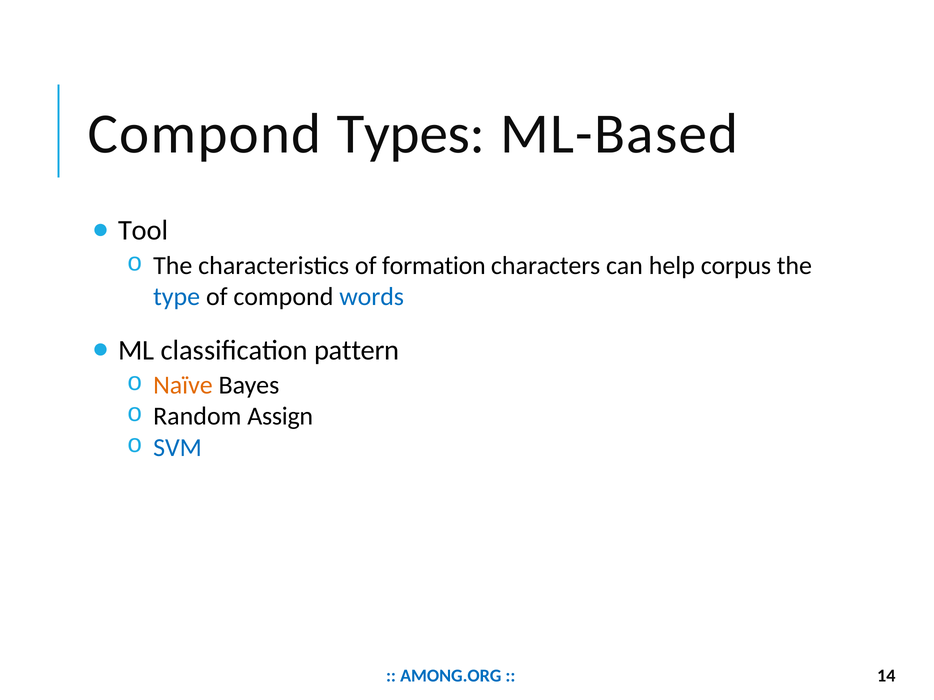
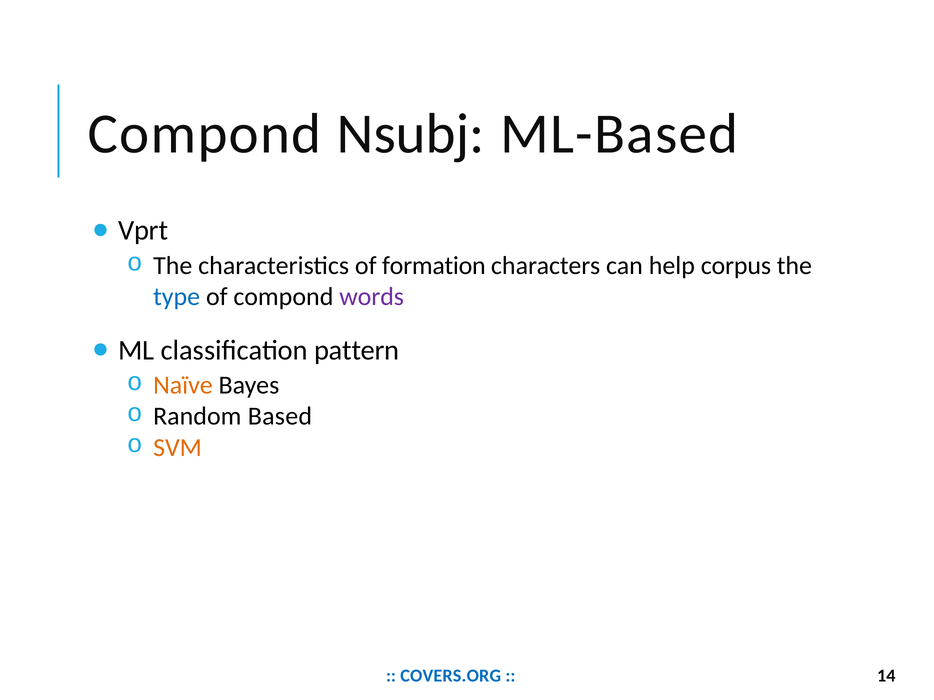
Types: Types -> Nsubj
Tool: Tool -> Vprt
words colour: blue -> purple
Assign: Assign -> Based
SVM colour: blue -> orange
AMONG.ORG: AMONG.ORG -> COVERS.ORG
